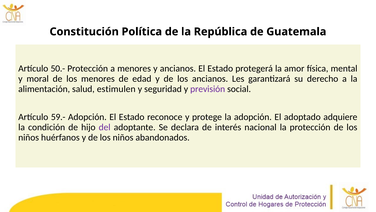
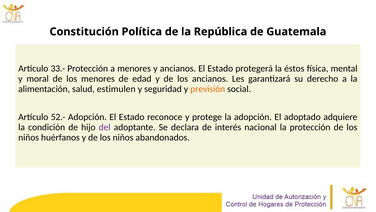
50.-: 50.- -> 33.-
amor: amor -> éstos
previsión colour: purple -> orange
59.-: 59.- -> 52.-
